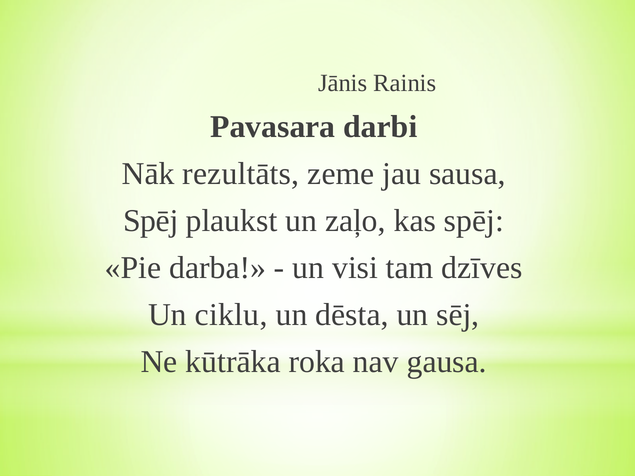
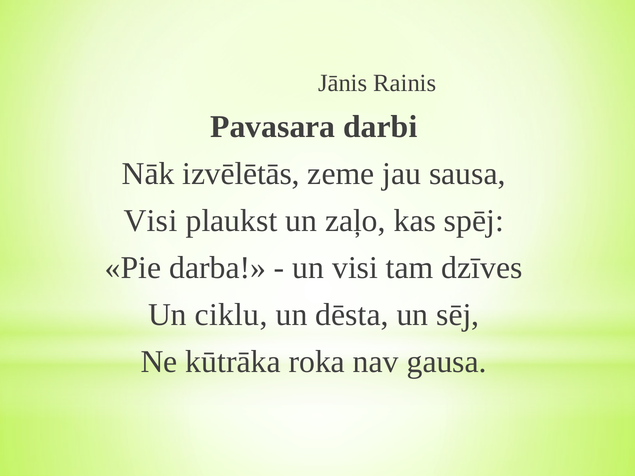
rezultāts: rezultāts -> izvēlētās
Spēj at (151, 221): Spēj -> Visi
